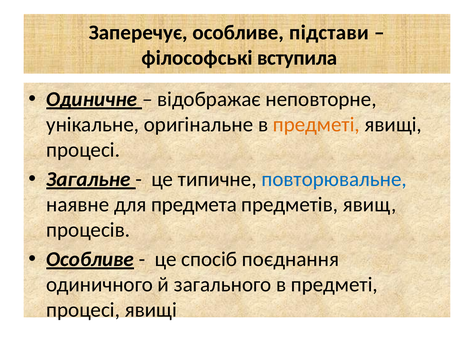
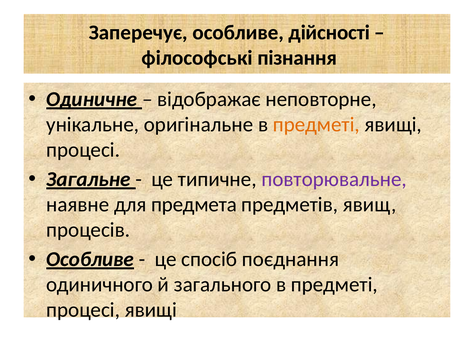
підстави: підстави -> дійсності
вступила: вступила -> пізнання
повторювальне colour: blue -> purple
